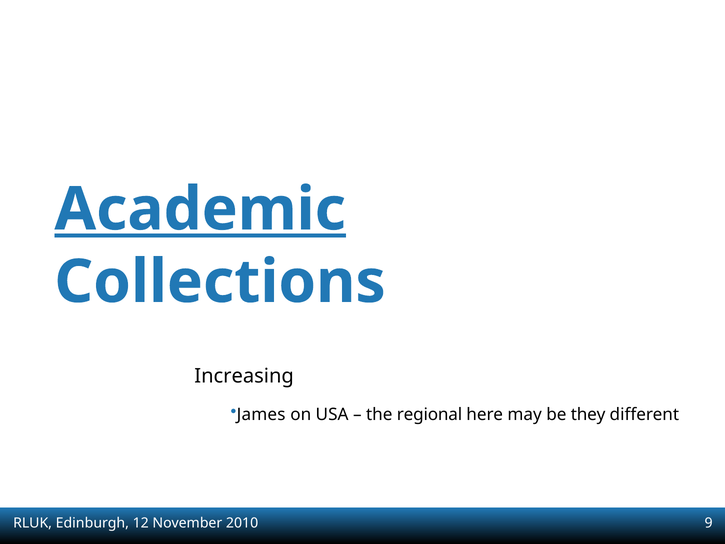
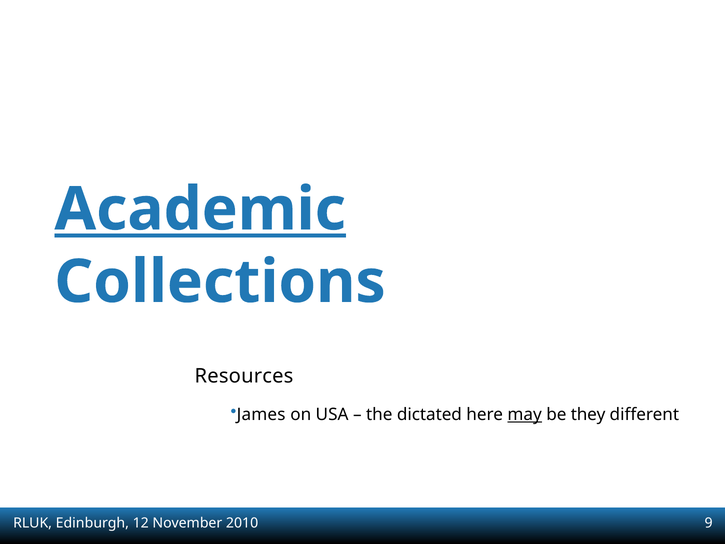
Increasing: Increasing -> Resources
regional: regional -> dictated
may underline: none -> present
